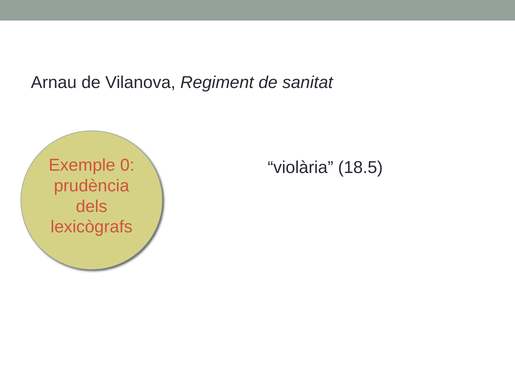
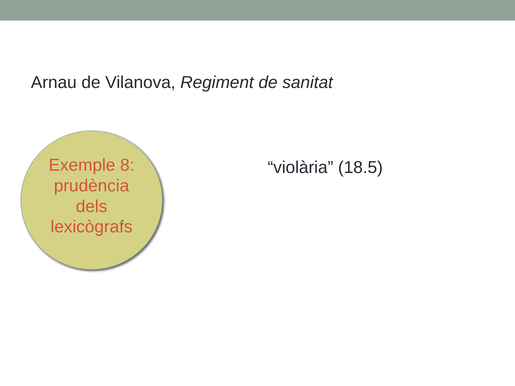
0: 0 -> 8
